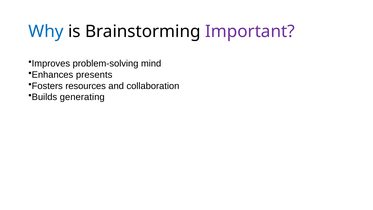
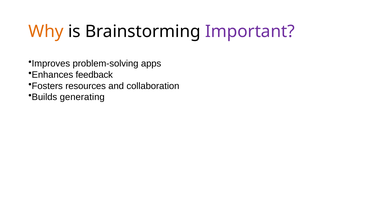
Why colour: blue -> orange
mind: mind -> apps
presents: presents -> feedback
